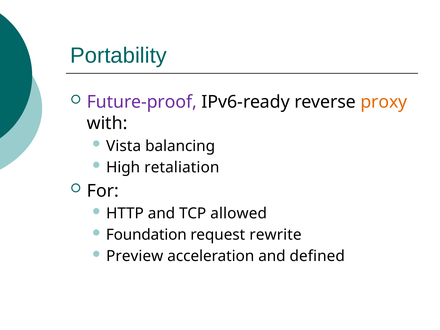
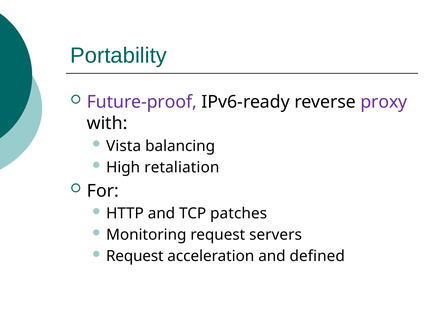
proxy colour: orange -> purple
allowed: allowed -> patches
Foundation: Foundation -> Monitoring
rewrite: rewrite -> servers
Preview at (135, 256): Preview -> Request
